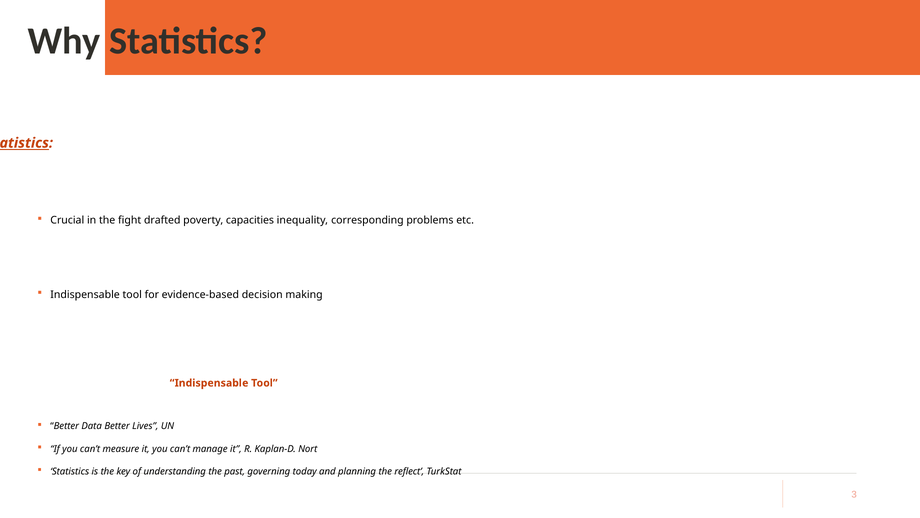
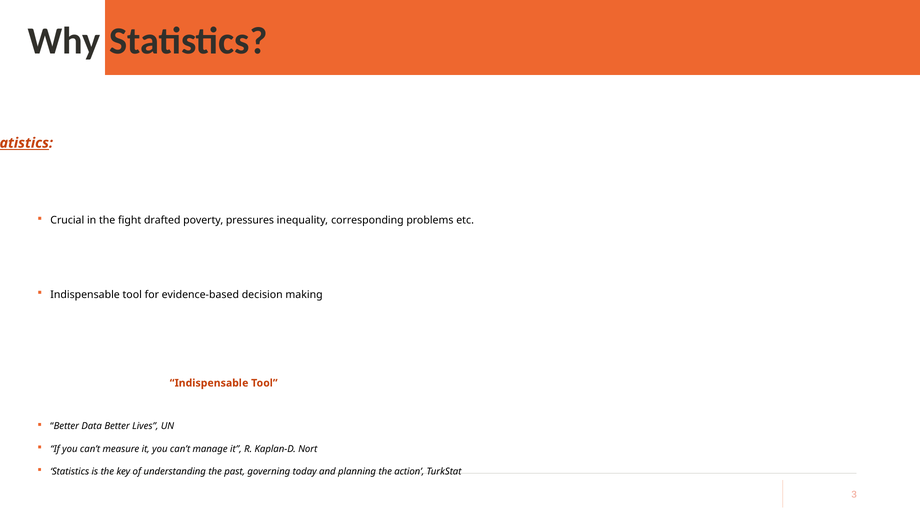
capacities: capacities -> pressures
reflect: reflect -> action
